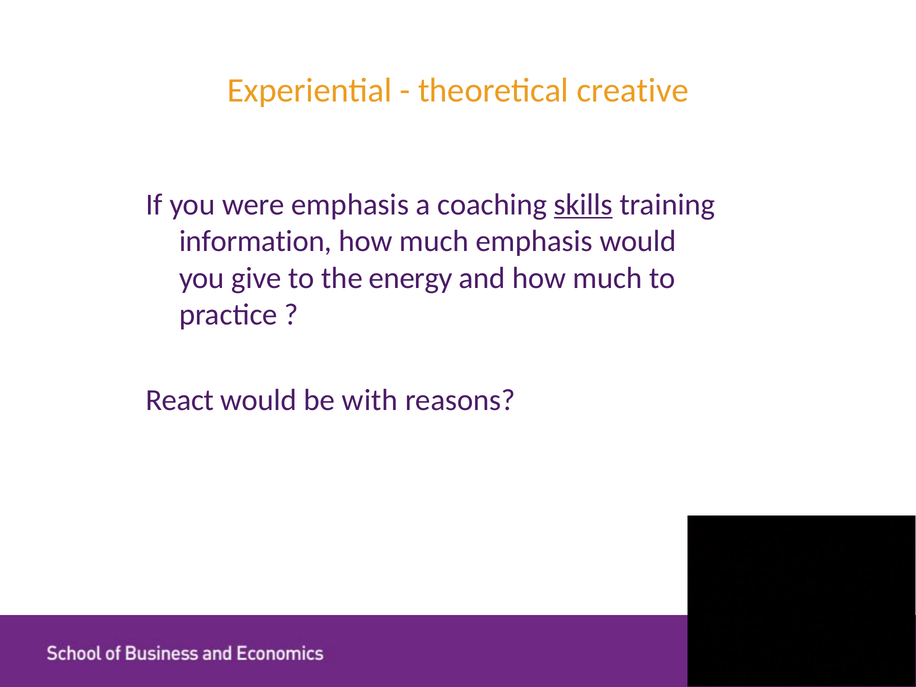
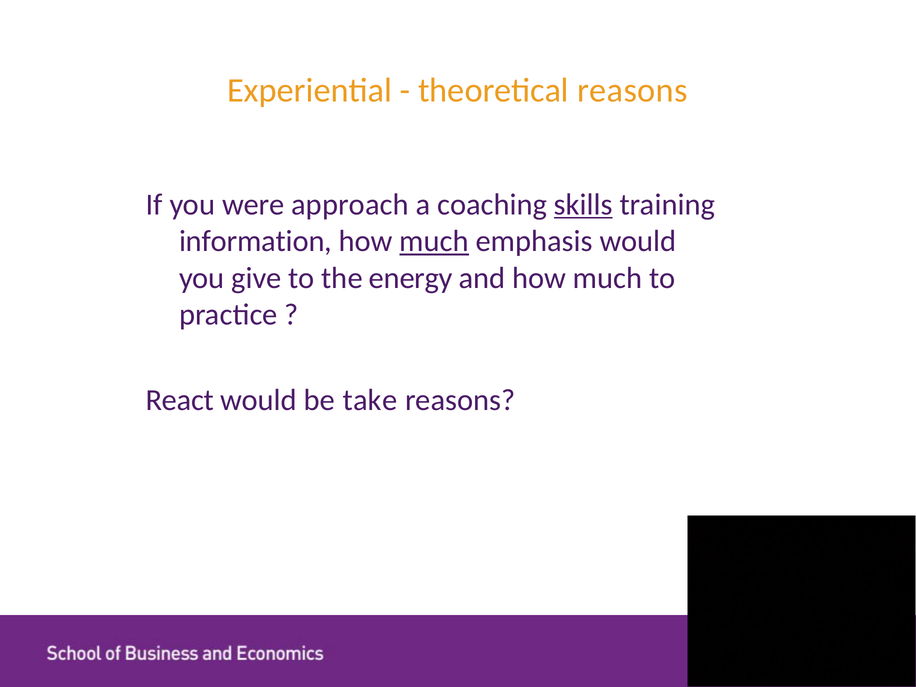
theoretical creative: creative -> reasons
were emphasis: emphasis -> approach
much at (434, 241) underline: none -> present
with: with -> take
